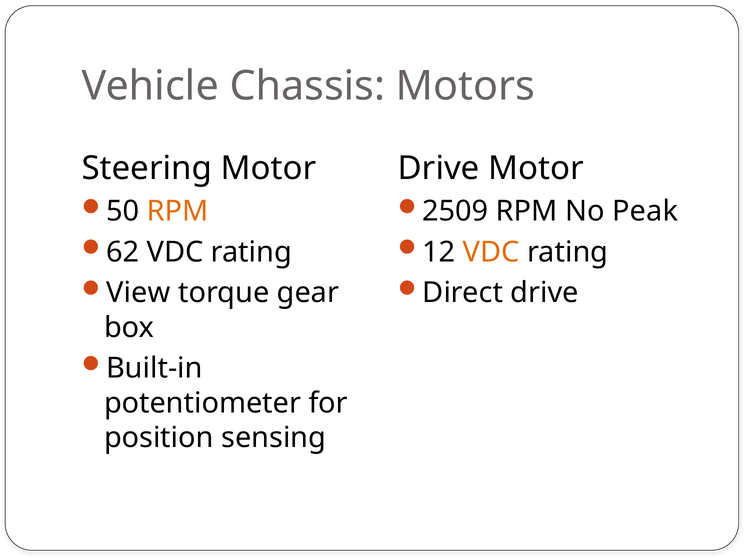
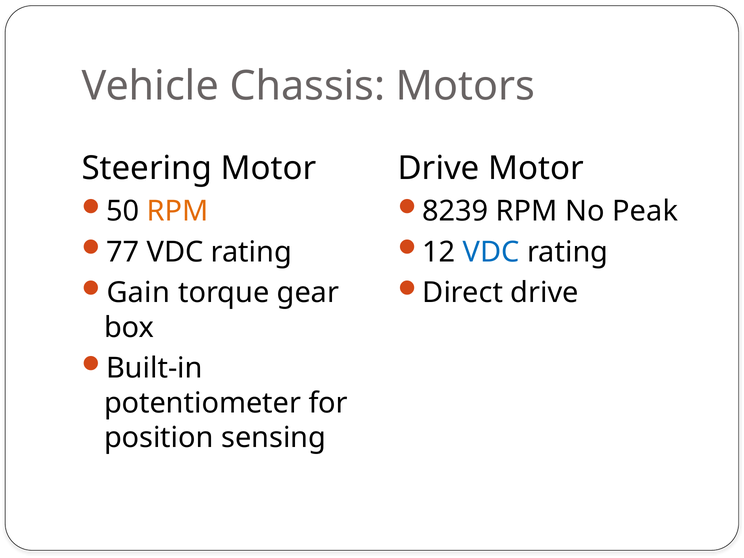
2509: 2509 -> 8239
62: 62 -> 77
VDC at (491, 252) colour: orange -> blue
View: View -> Gain
